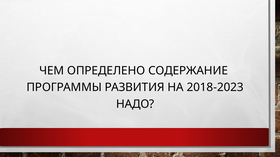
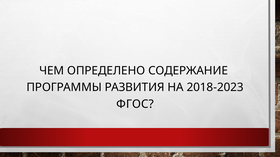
НАДО: НАДО -> ФГОС
